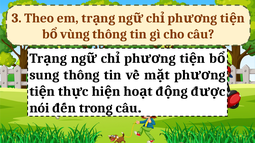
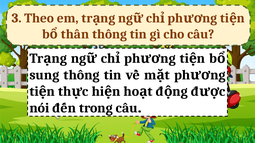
vùng: vùng -> thân
